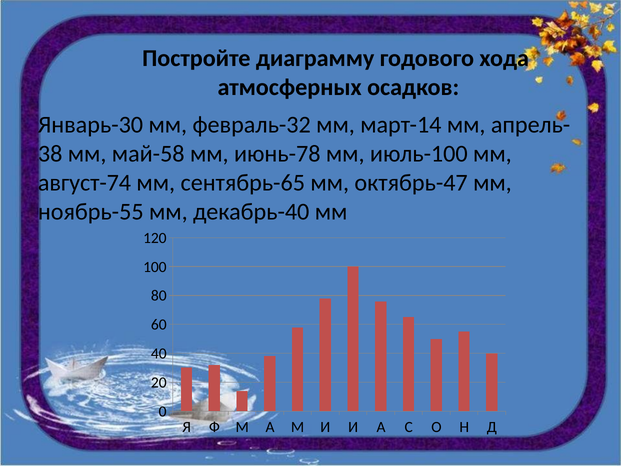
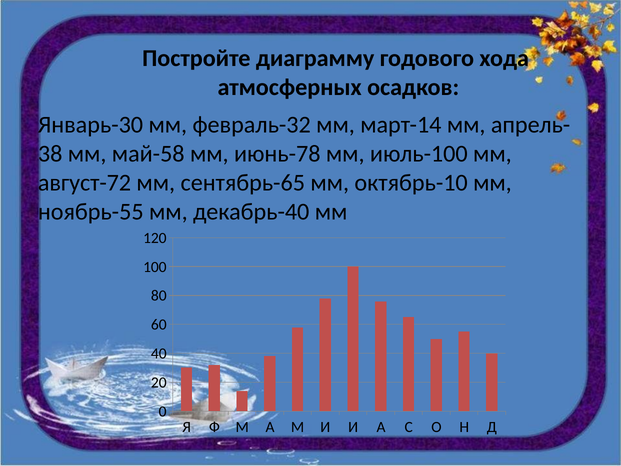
август-74: август-74 -> август-72
октябрь-47: октябрь-47 -> октябрь-10
